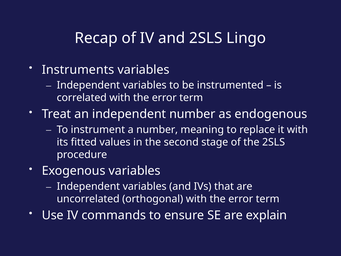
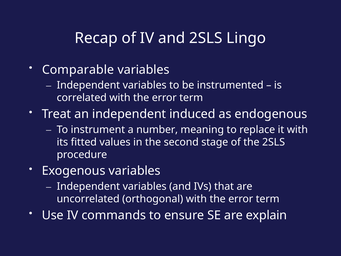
Instruments: Instruments -> Comparable
independent number: number -> induced
